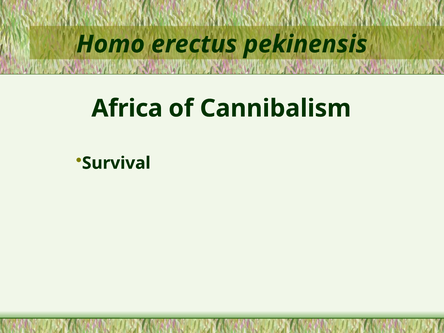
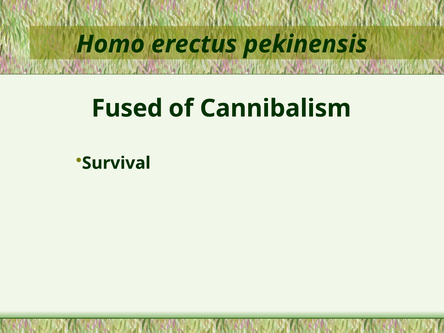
Africa: Africa -> Fused
